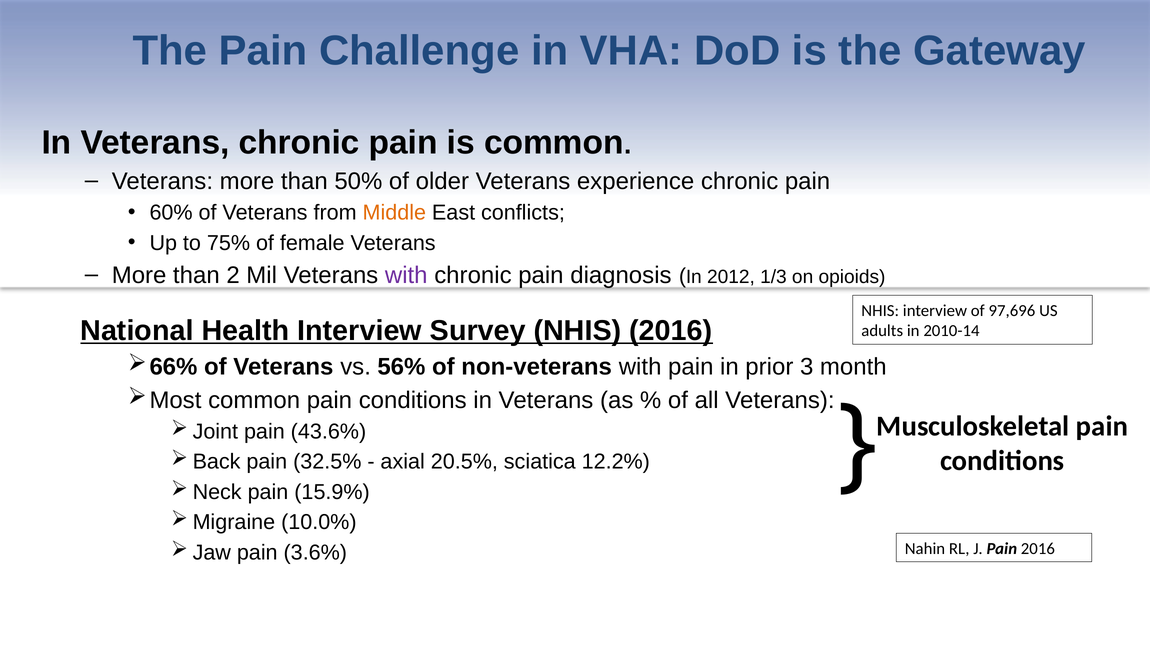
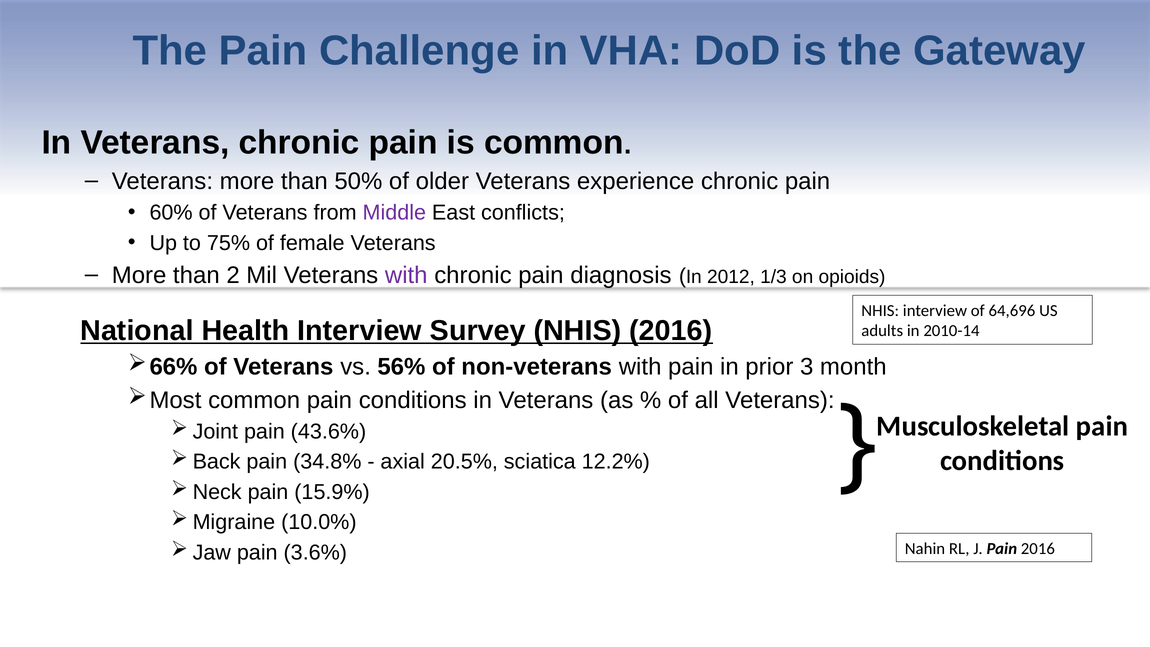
Middle colour: orange -> purple
97,696: 97,696 -> 64,696
32.5%: 32.5% -> 34.8%
